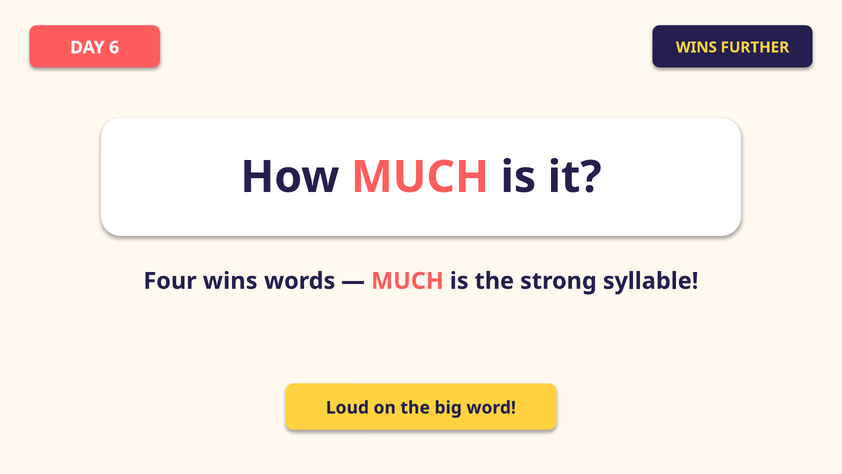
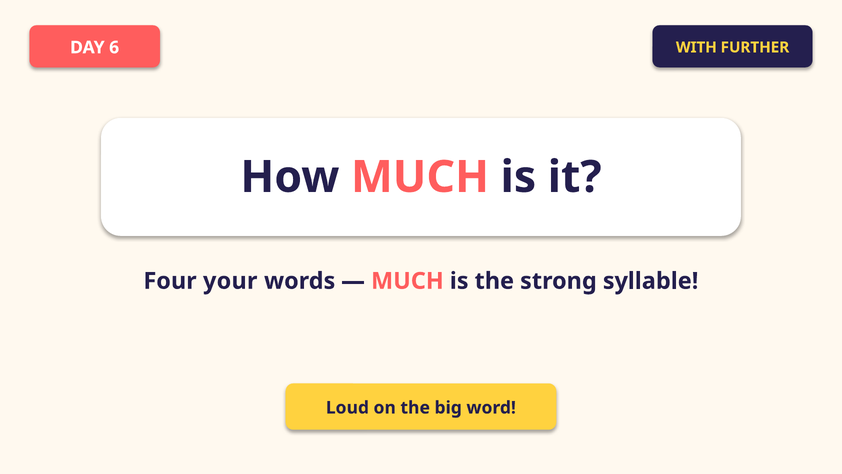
6 WINS: WINS -> WITH
Four wins: wins -> your
